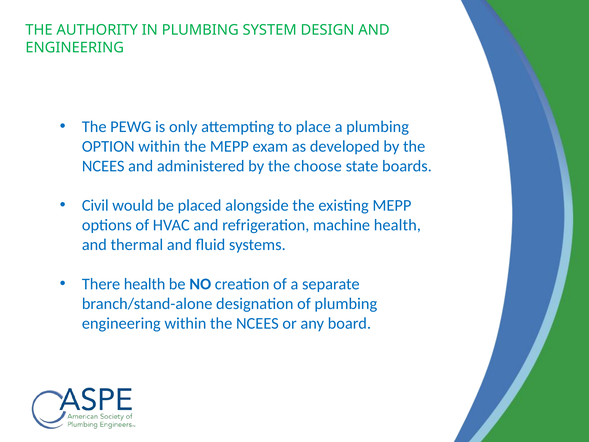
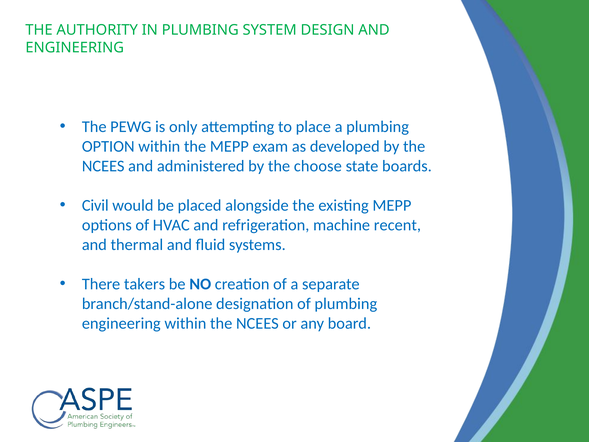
machine health: health -> recent
There health: health -> takers
